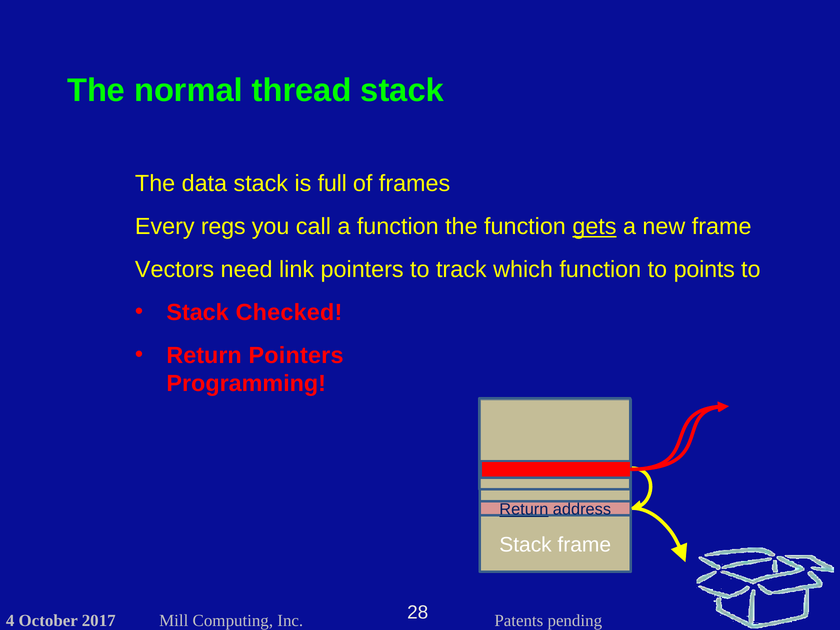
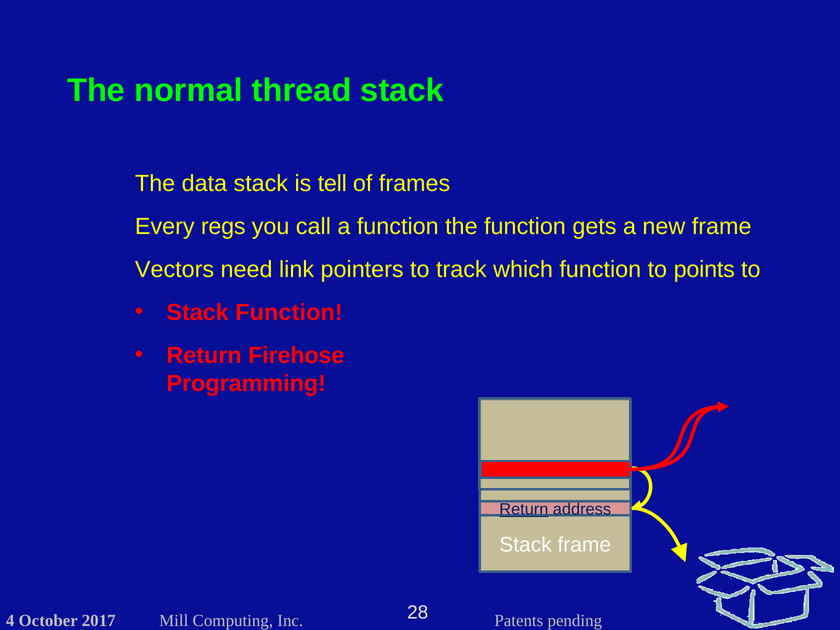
full: full -> tell
gets underline: present -> none
Stack Checked: Checked -> Function
Return Pointers: Pointers -> Firehose
